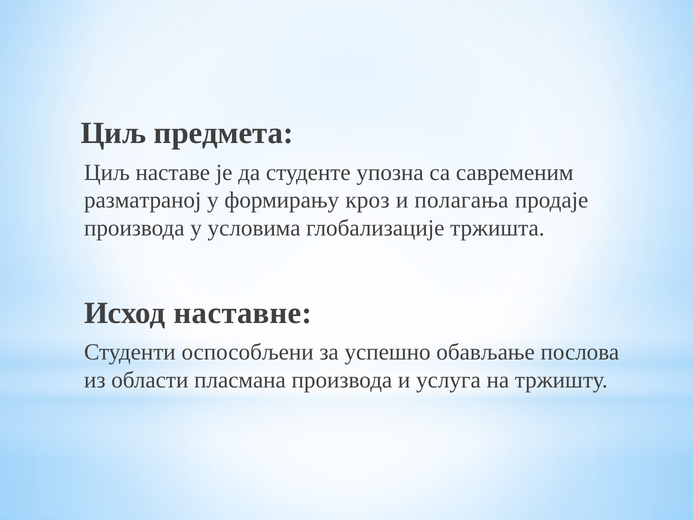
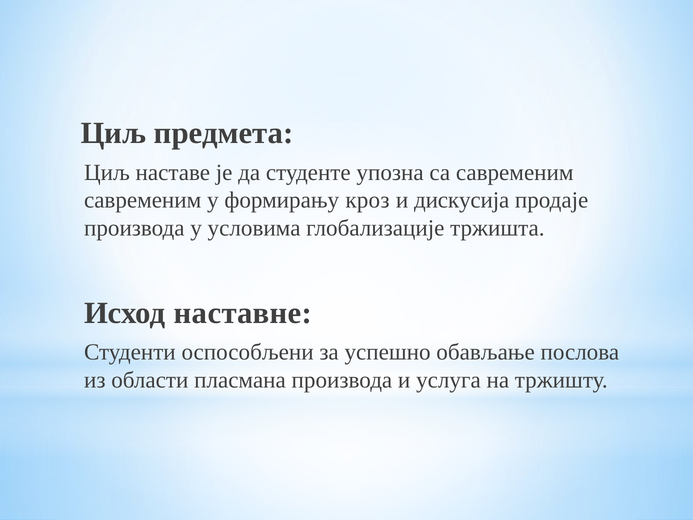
разматраној at (143, 200): разматраној -> савременим
полагања: полагања -> дискусија
